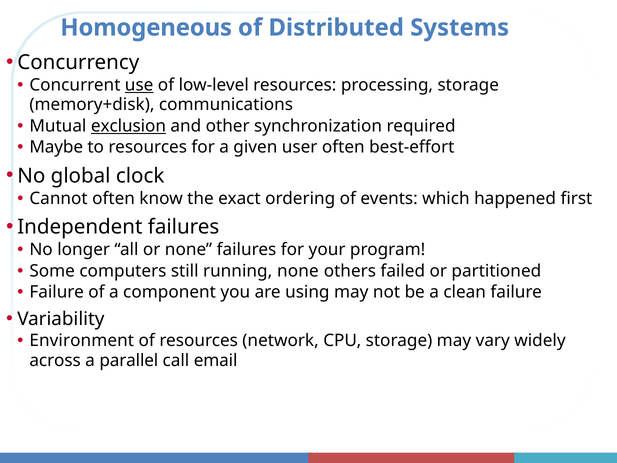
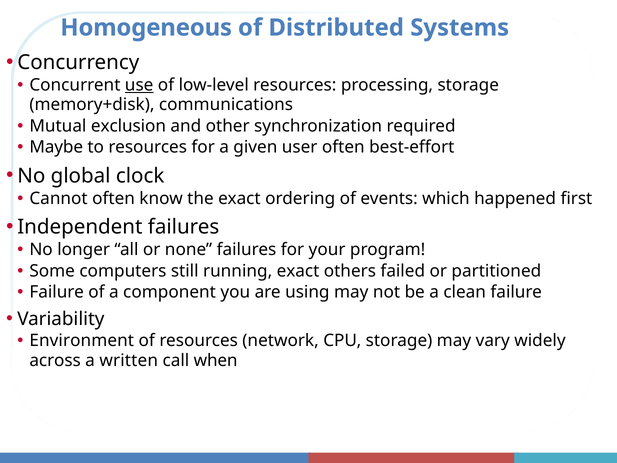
exclusion underline: present -> none
running none: none -> exact
parallel: parallel -> written
email: email -> when
